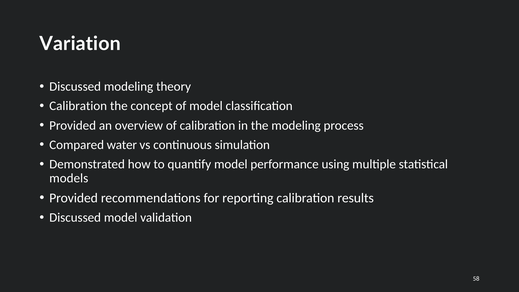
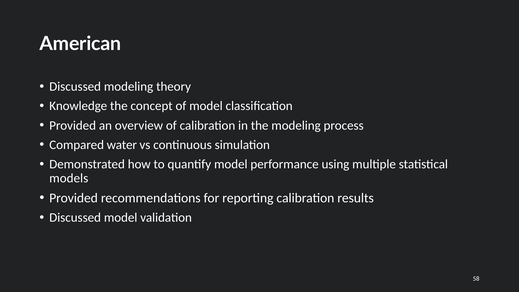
Variation: Variation -> American
Calibration at (78, 106): Calibration -> Knowledge
